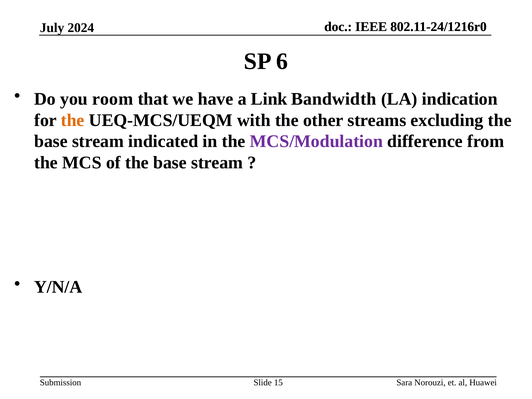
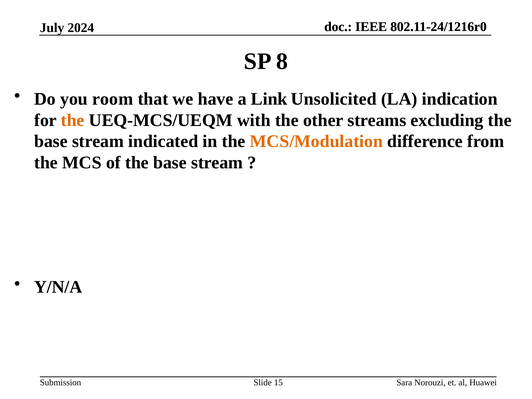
6: 6 -> 8
Bandwidth: Bandwidth -> Unsolicited
MCS/Modulation colour: purple -> orange
